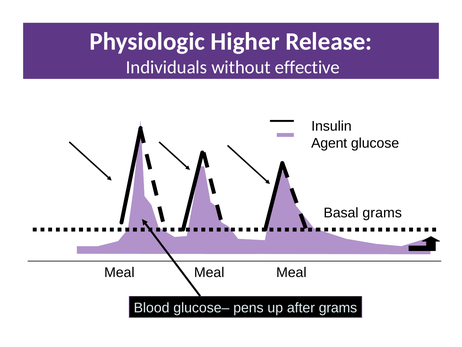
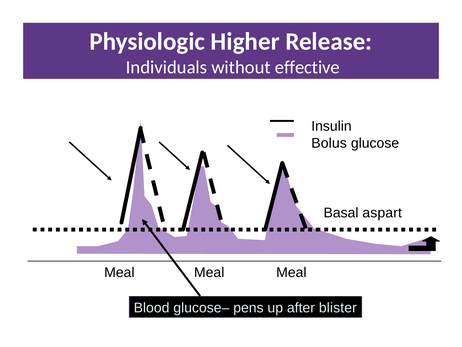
Agent: Agent -> Bolus
Basal grams: grams -> aspart
after grams: grams -> blister
